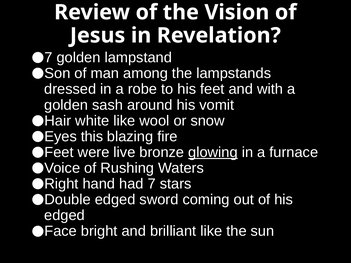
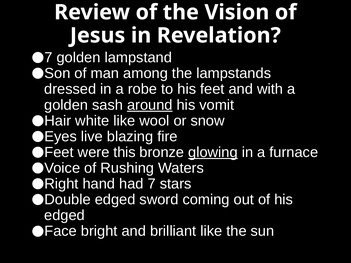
around underline: none -> present
this: this -> live
live: live -> this
